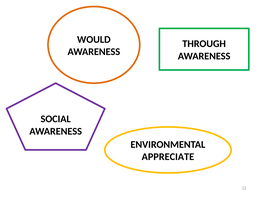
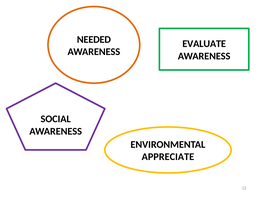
WOULD: WOULD -> NEEDED
THROUGH: THROUGH -> EVALUATE
